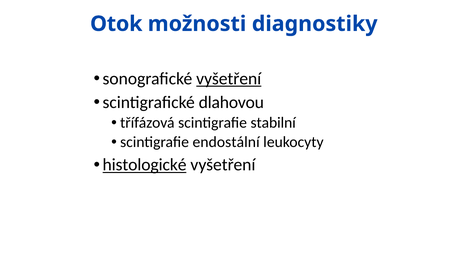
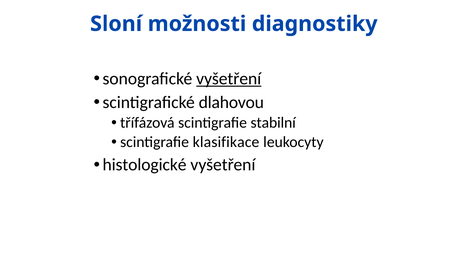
Otok: Otok -> Sloní
endostální: endostální -> klasifikace
histologické underline: present -> none
